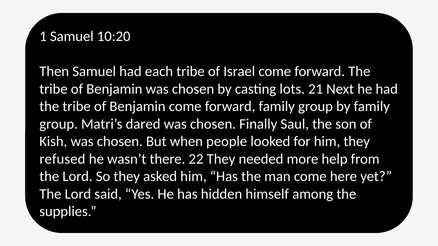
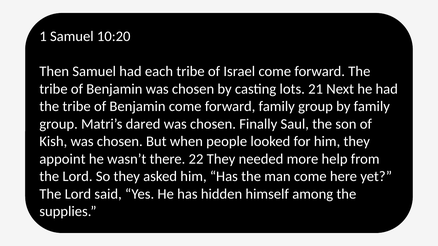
refused: refused -> appoint
